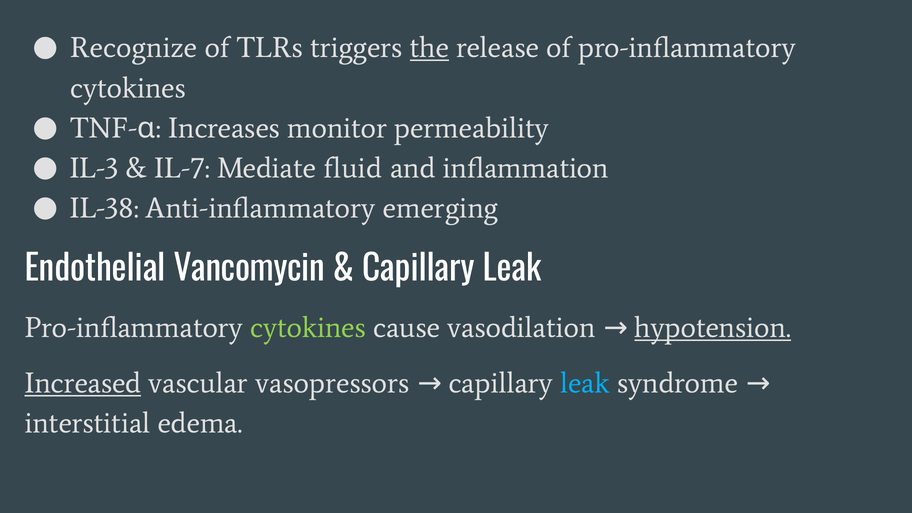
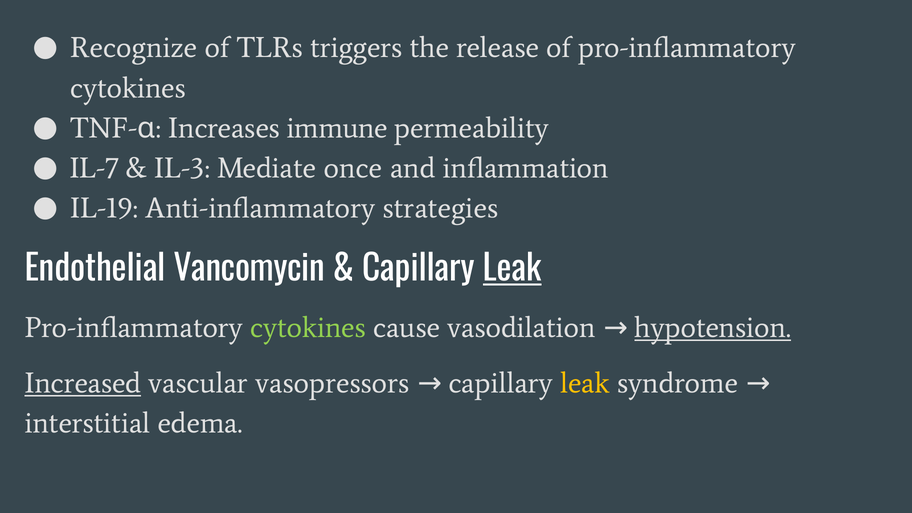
the underline: present -> none
monitor: monitor -> immune
IL-3: IL-3 -> IL-7
IL-7: IL-7 -> IL-3
fluid: fluid -> once
IL-38: IL-38 -> IL-19
emerging: emerging -> strategies
Leak at (512, 269) underline: none -> present
leak at (585, 383) colour: light blue -> yellow
